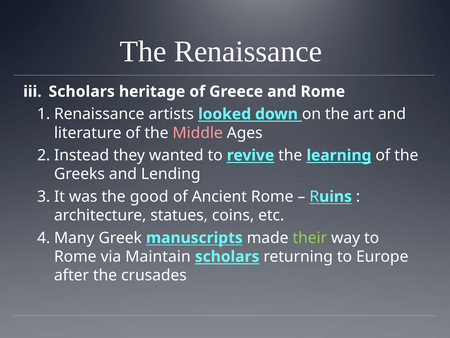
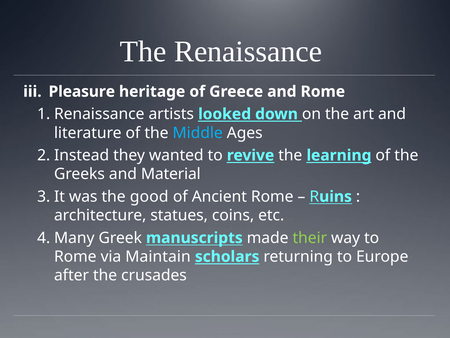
Scholars at (82, 91): Scholars -> Pleasure
Middle colour: pink -> light blue
Lending: Lending -> Material
